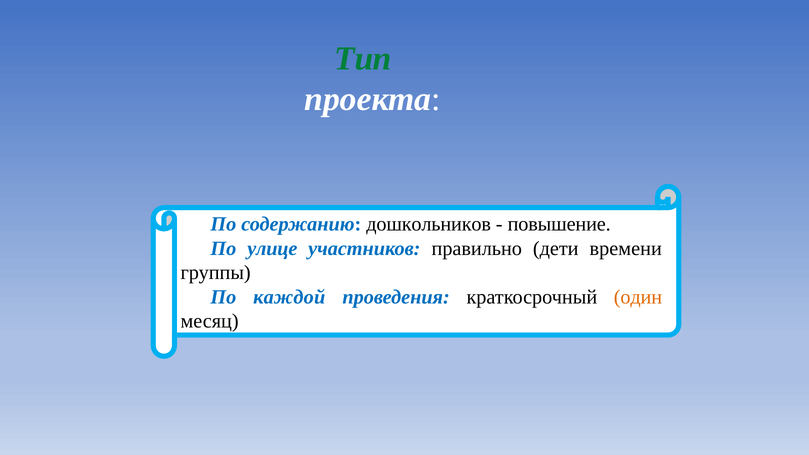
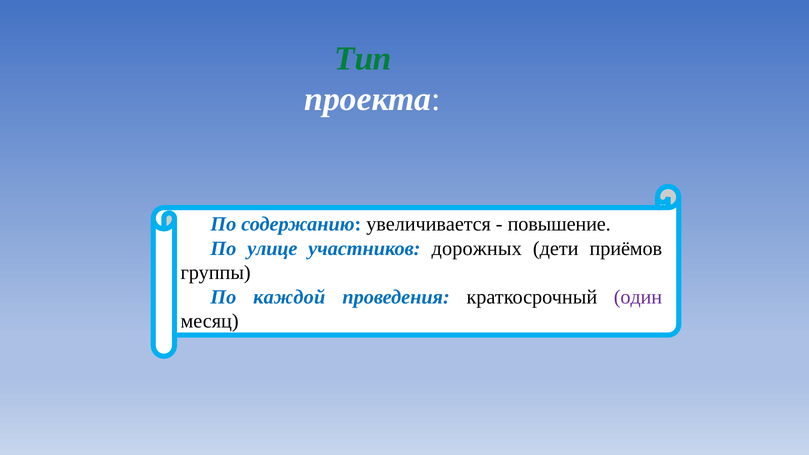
дошкольников: дошкольников -> увеличивается
правильно: правильно -> дорожных
времени: времени -> приёмов
один colour: orange -> purple
